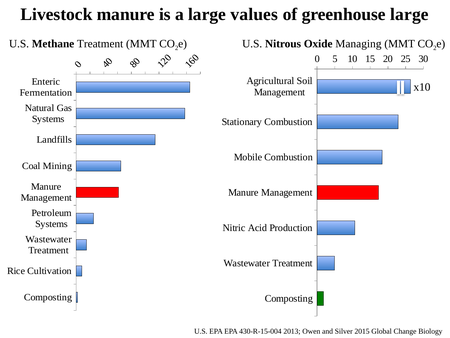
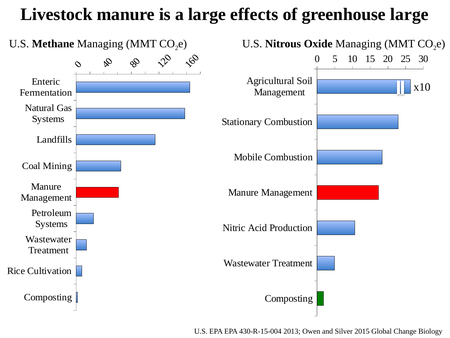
values: values -> effects
Methane Treatment: Treatment -> Managing
